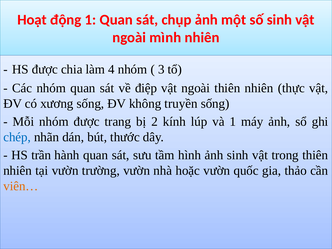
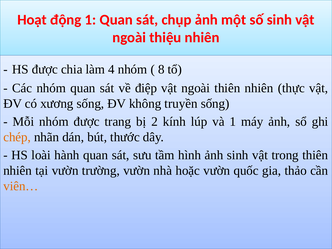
mình: mình -> thiệu
3: 3 -> 8
chép colour: blue -> orange
trần: trần -> loài
